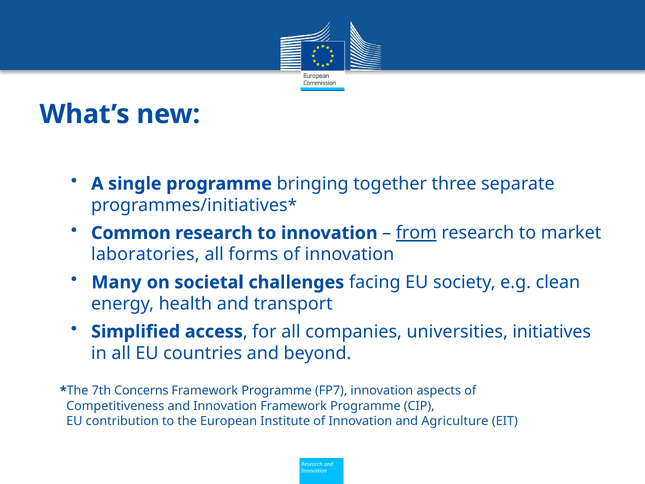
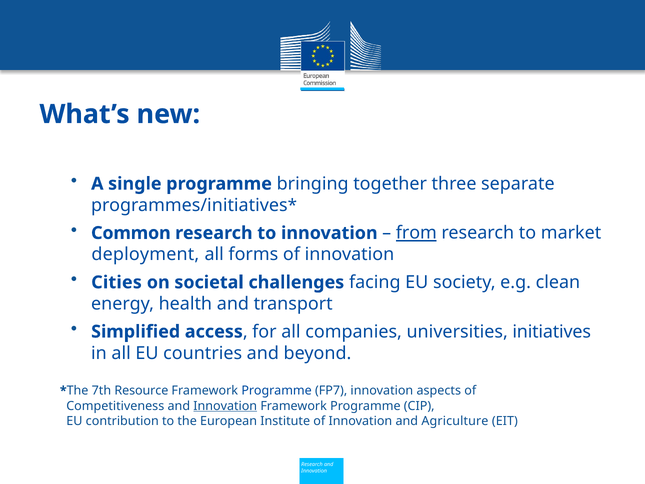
laboratories: laboratories -> deployment
Many: Many -> Cities
Concerns: Concerns -> Resource
Innovation at (225, 406) underline: none -> present
